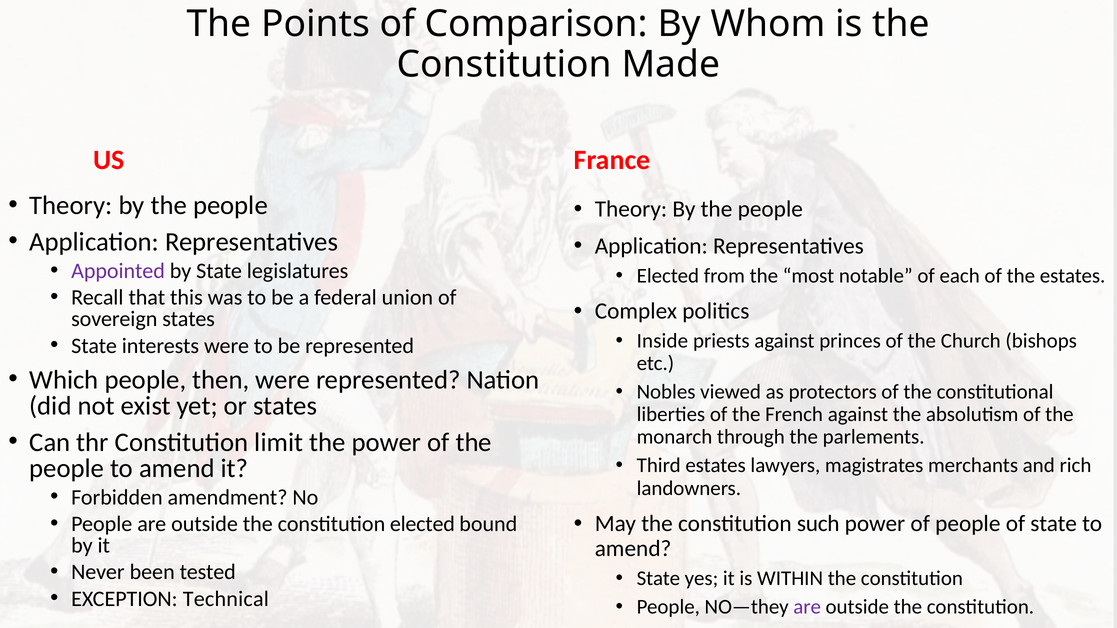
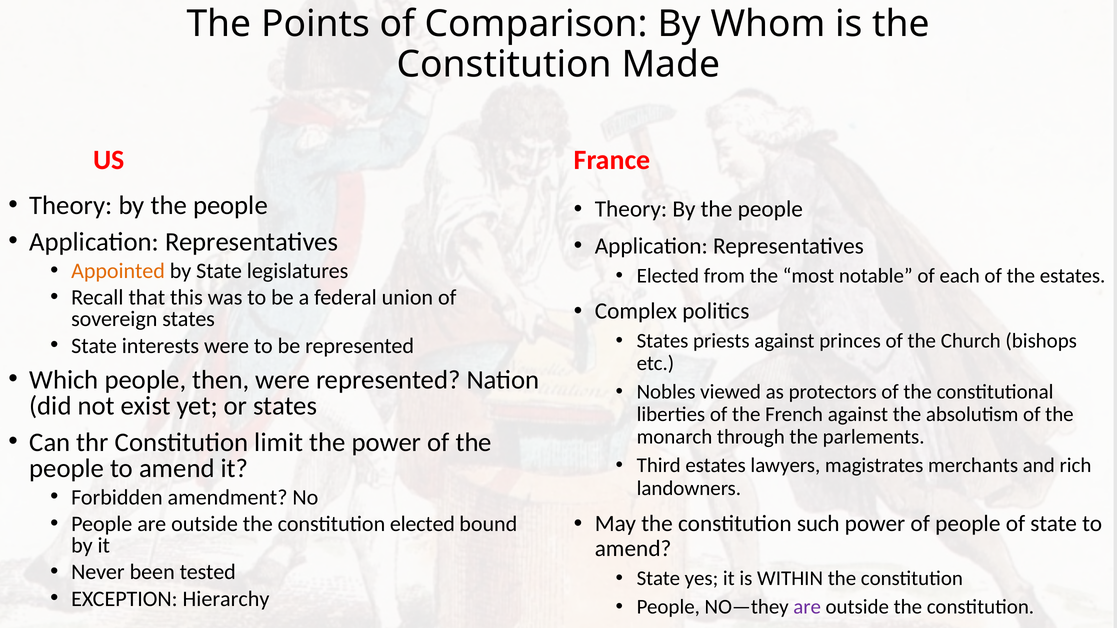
Appointed colour: purple -> orange
Inside at (662, 341): Inside -> States
Technical: Technical -> Hierarchy
